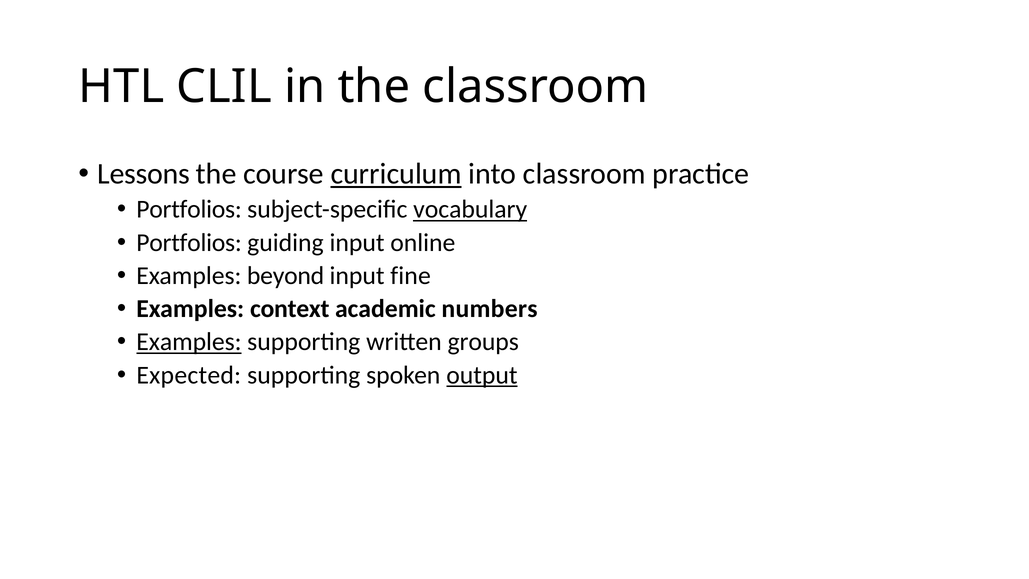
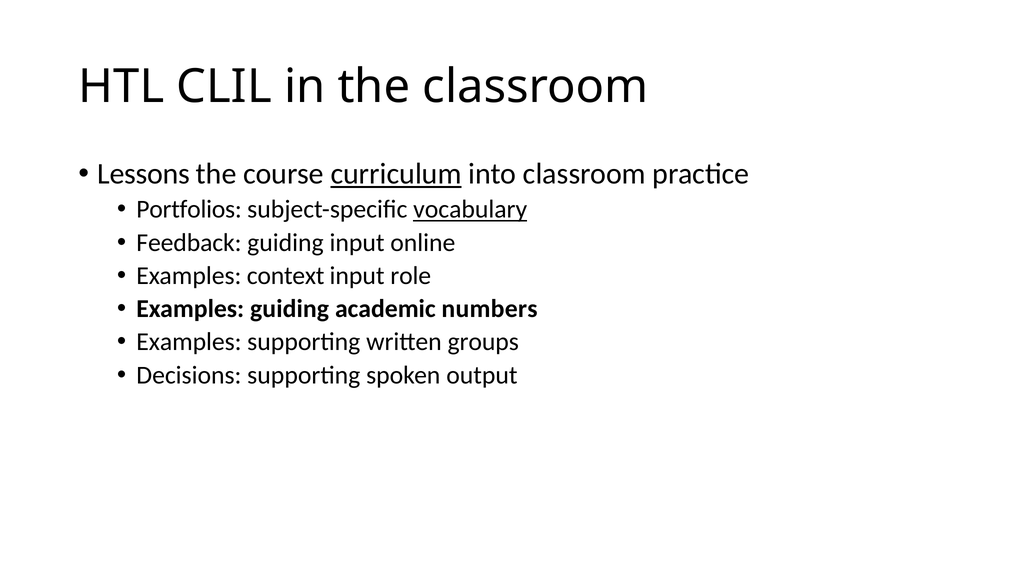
Portfolios at (189, 243): Portfolios -> Feedback
beyond: beyond -> context
fine: fine -> role
Examples context: context -> guiding
Examples at (189, 342) underline: present -> none
Expected: Expected -> Decisions
output underline: present -> none
